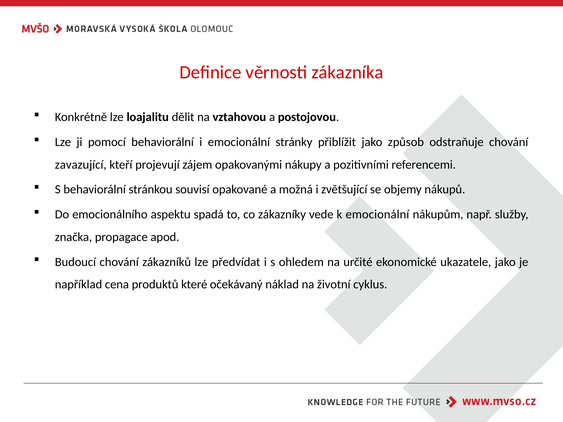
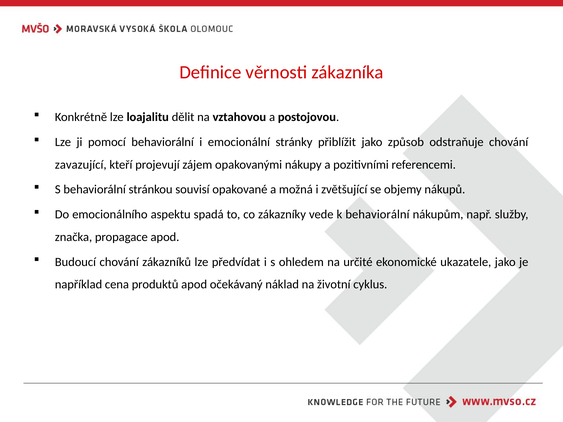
k emocionální: emocionální -> behaviorální
produktů které: které -> apod
